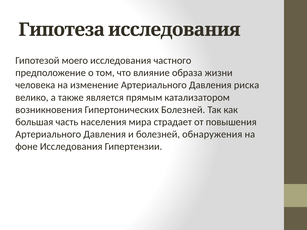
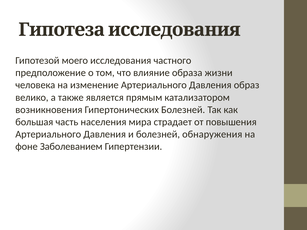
риска: риска -> образ
фоне Исследования: Исследования -> Заболеванием
